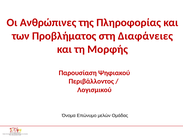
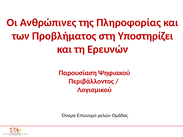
Διαφάνειες: Διαφάνειες -> Υποστηρίζει
Μορφής: Μορφής -> Ερευνών
